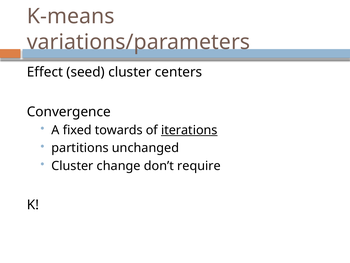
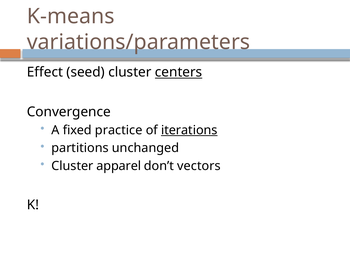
centers underline: none -> present
towards: towards -> practice
change: change -> apparel
require: require -> vectors
